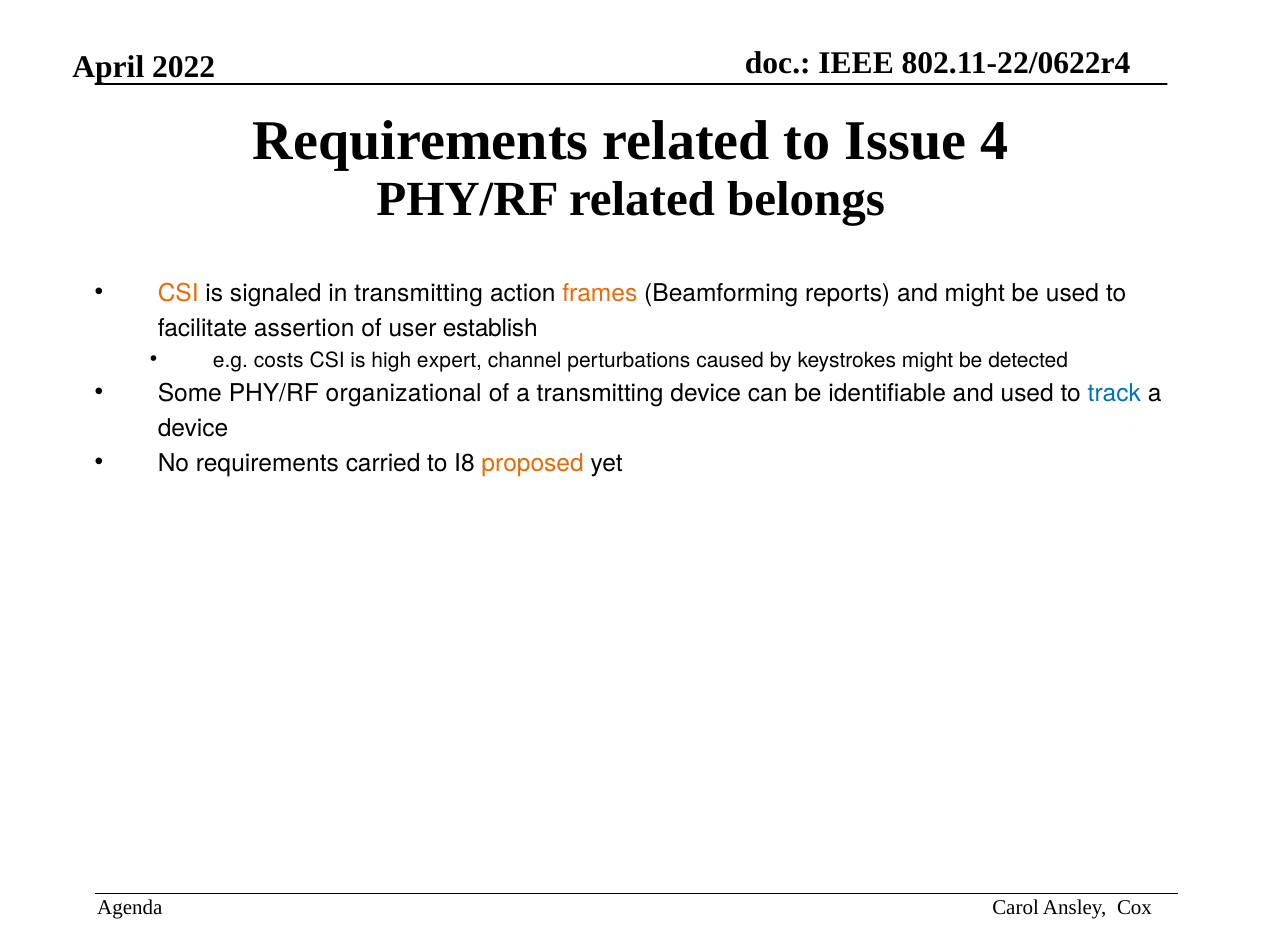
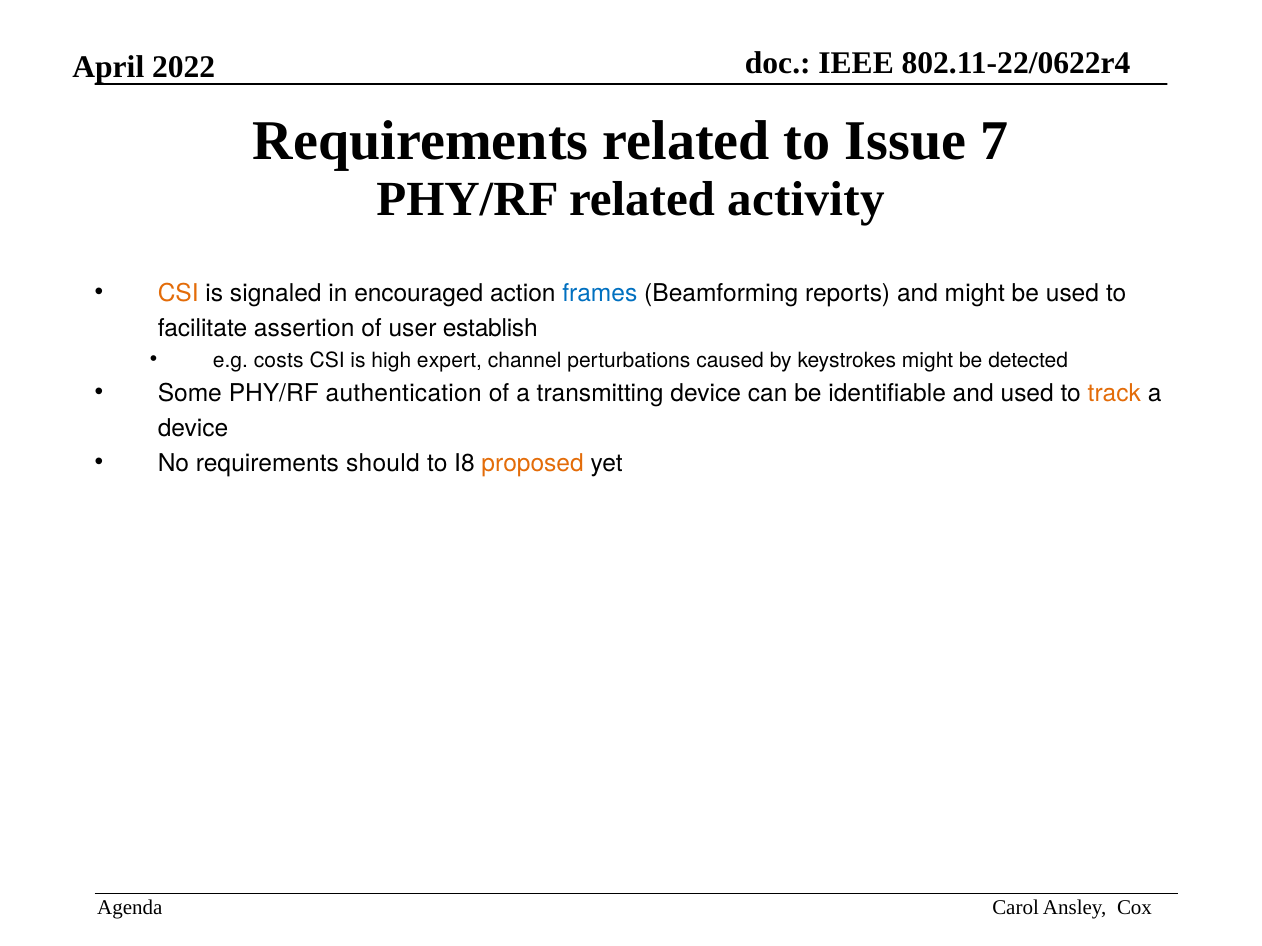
4: 4 -> 7
belongs: belongs -> activity
in transmitting: transmitting -> encouraged
frames colour: orange -> blue
organizational: organizational -> authentication
track colour: blue -> orange
carried: carried -> should
